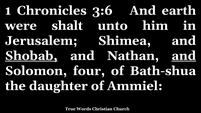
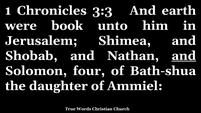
3:6: 3:6 -> 3:3
shalt: shalt -> book
Shobab underline: present -> none
